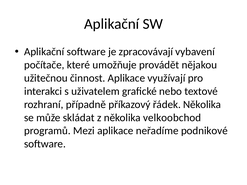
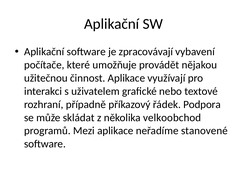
řádek Několika: Několika -> Podpora
podnikové: podnikové -> stanovené
